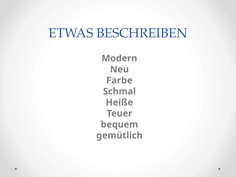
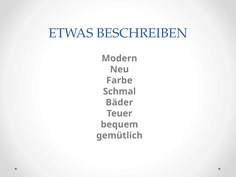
Heiße: Heiße -> Bäder
